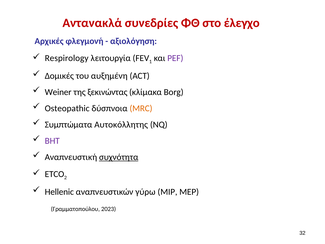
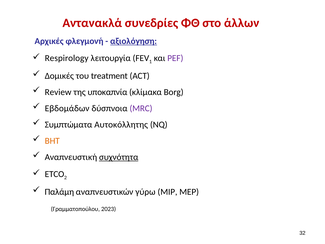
έλεγχο: έλεγχο -> άλλων
αξιολόγηση underline: none -> present
αυξημένη: αυξημένη -> treatment
Weiner: Weiner -> Review
ξεκινώντας: ξεκινώντας -> υποκαπνία
Osteopathic: Osteopathic -> Εβδομάδων
MRC colour: orange -> purple
ΒΗΤ colour: purple -> orange
Hellenic: Hellenic -> Παλάμη
